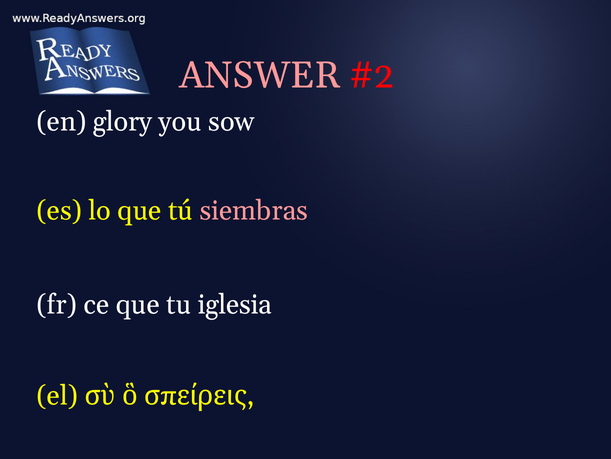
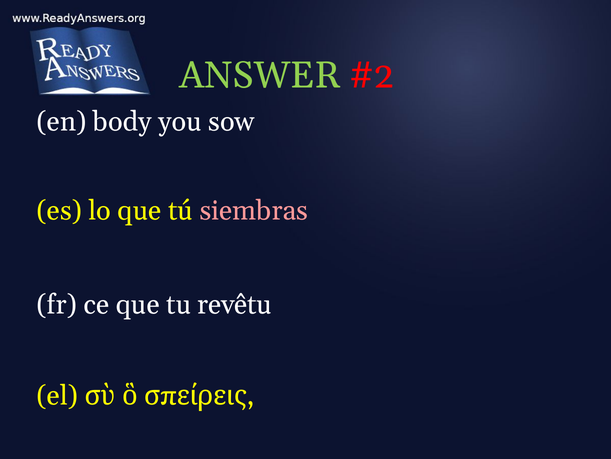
ANSWER colour: pink -> light green
glory: glory -> body
iglesia: iglesia -> revêtu
